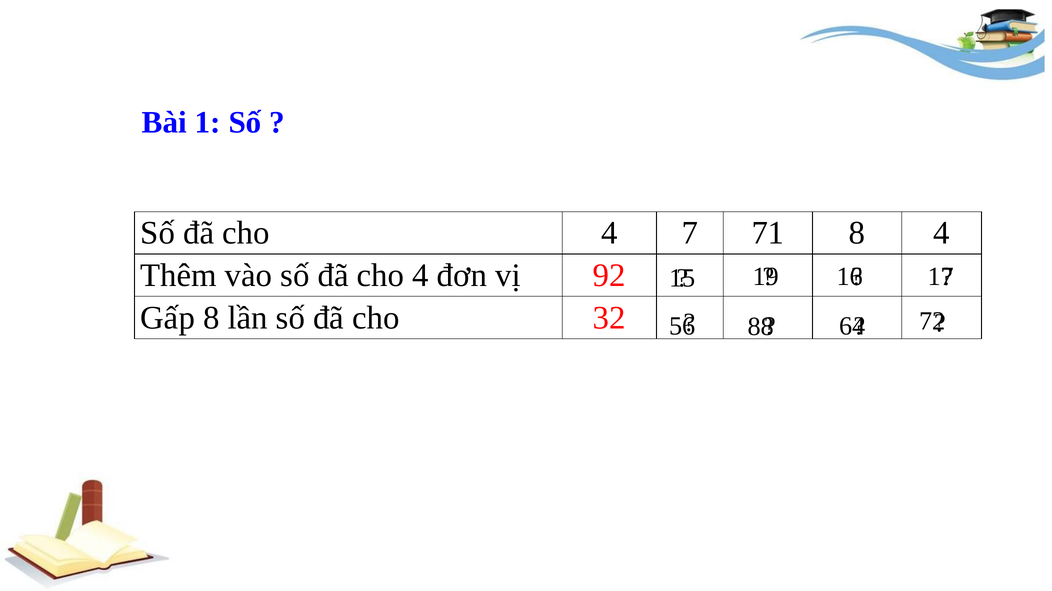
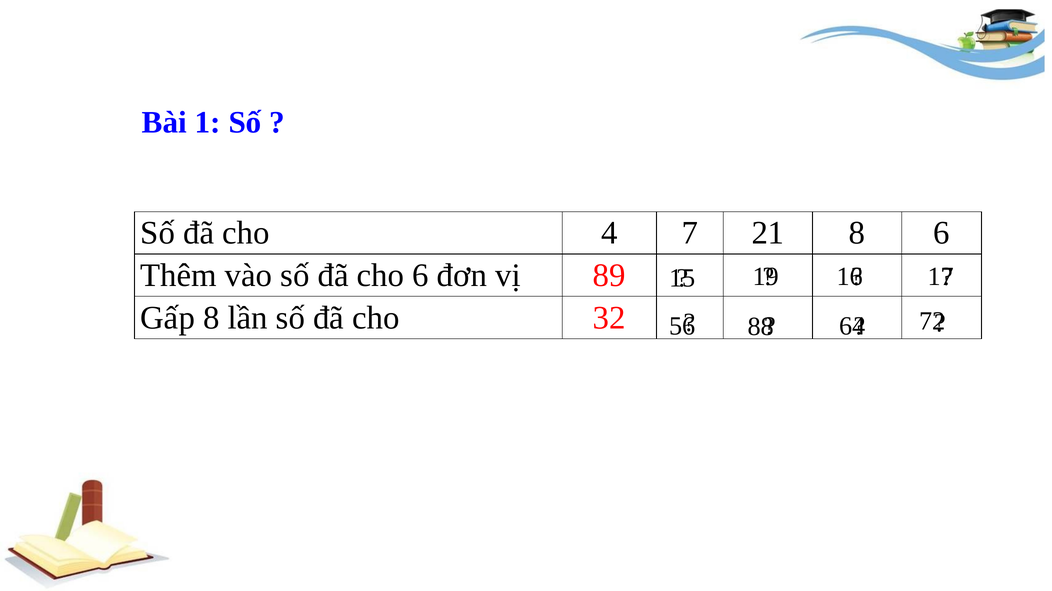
71: 71 -> 21
8 4: 4 -> 6
4 at (420, 275): 4 -> 6
92: 92 -> 89
